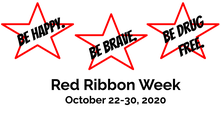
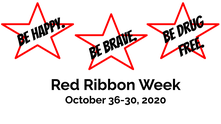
22-30: 22-30 -> 36-30
